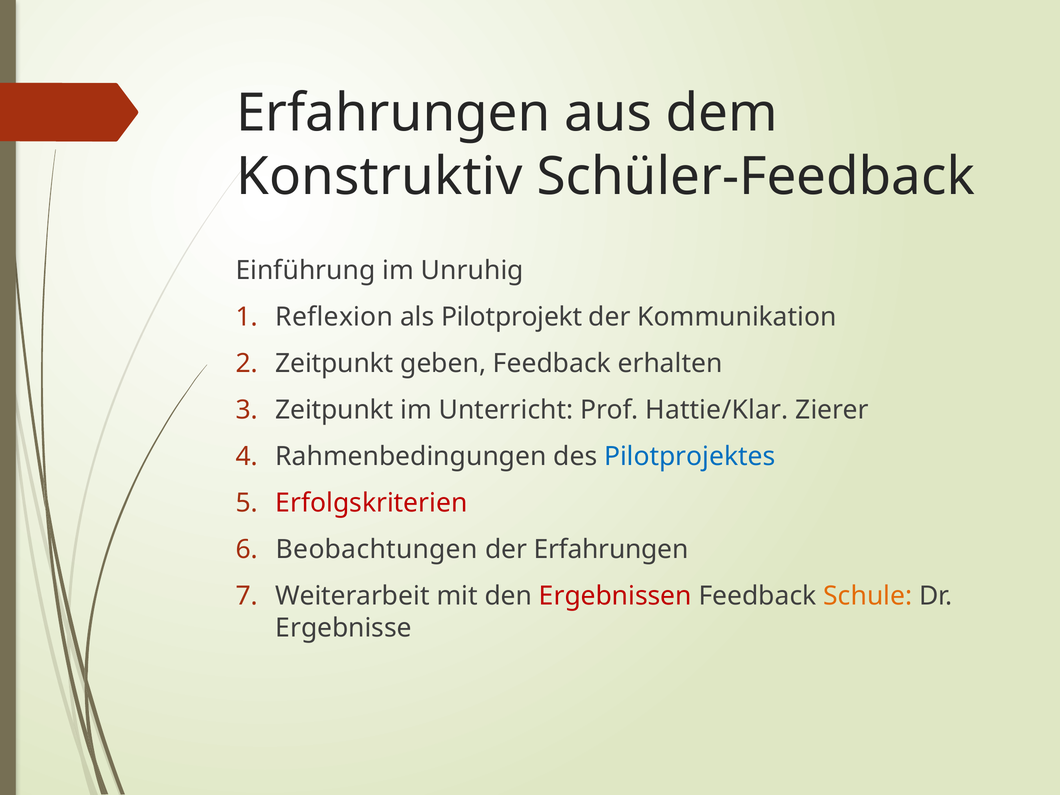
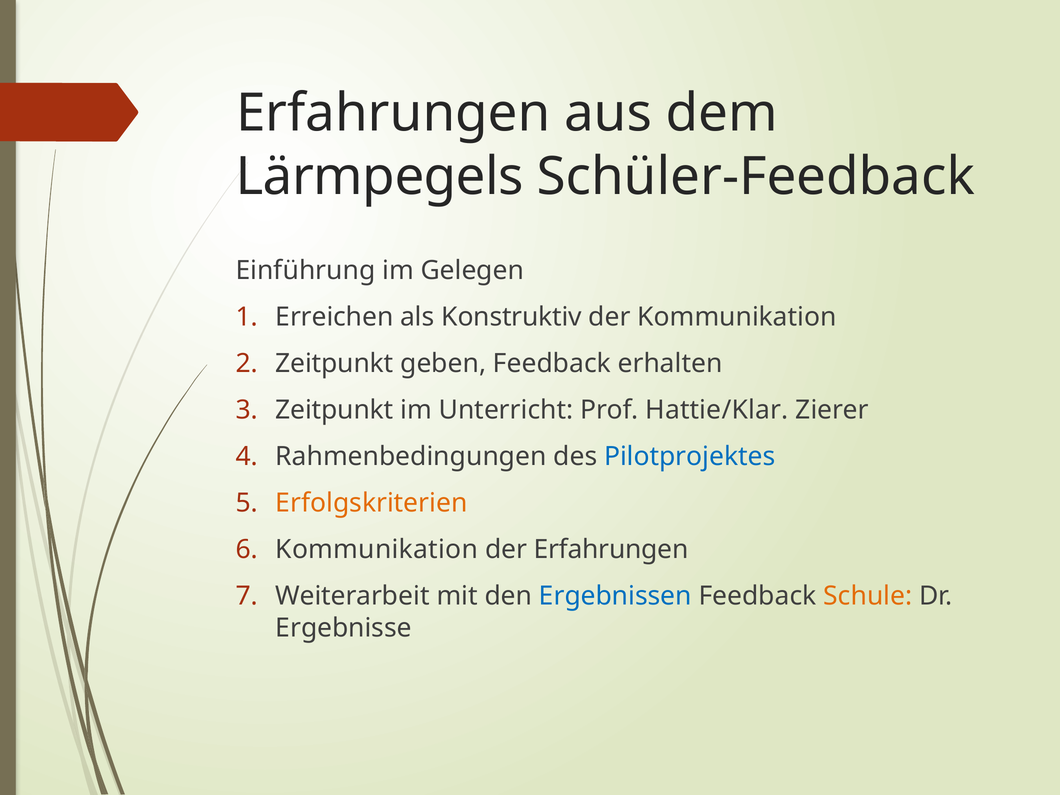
Konstruktiv: Konstruktiv -> Lärmpegels
Unruhig: Unruhig -> Gelegen
Reflexion: Reflexion -> Erreichen
Pilotprojekt: Pilotprojekt -> Konstruktiv
Erfolgskriterien colour: red -> orange
Beobachtungen at (377, 550): Beobachtungen -> Kommunikation
Ergebnissen colour: red -> blue
